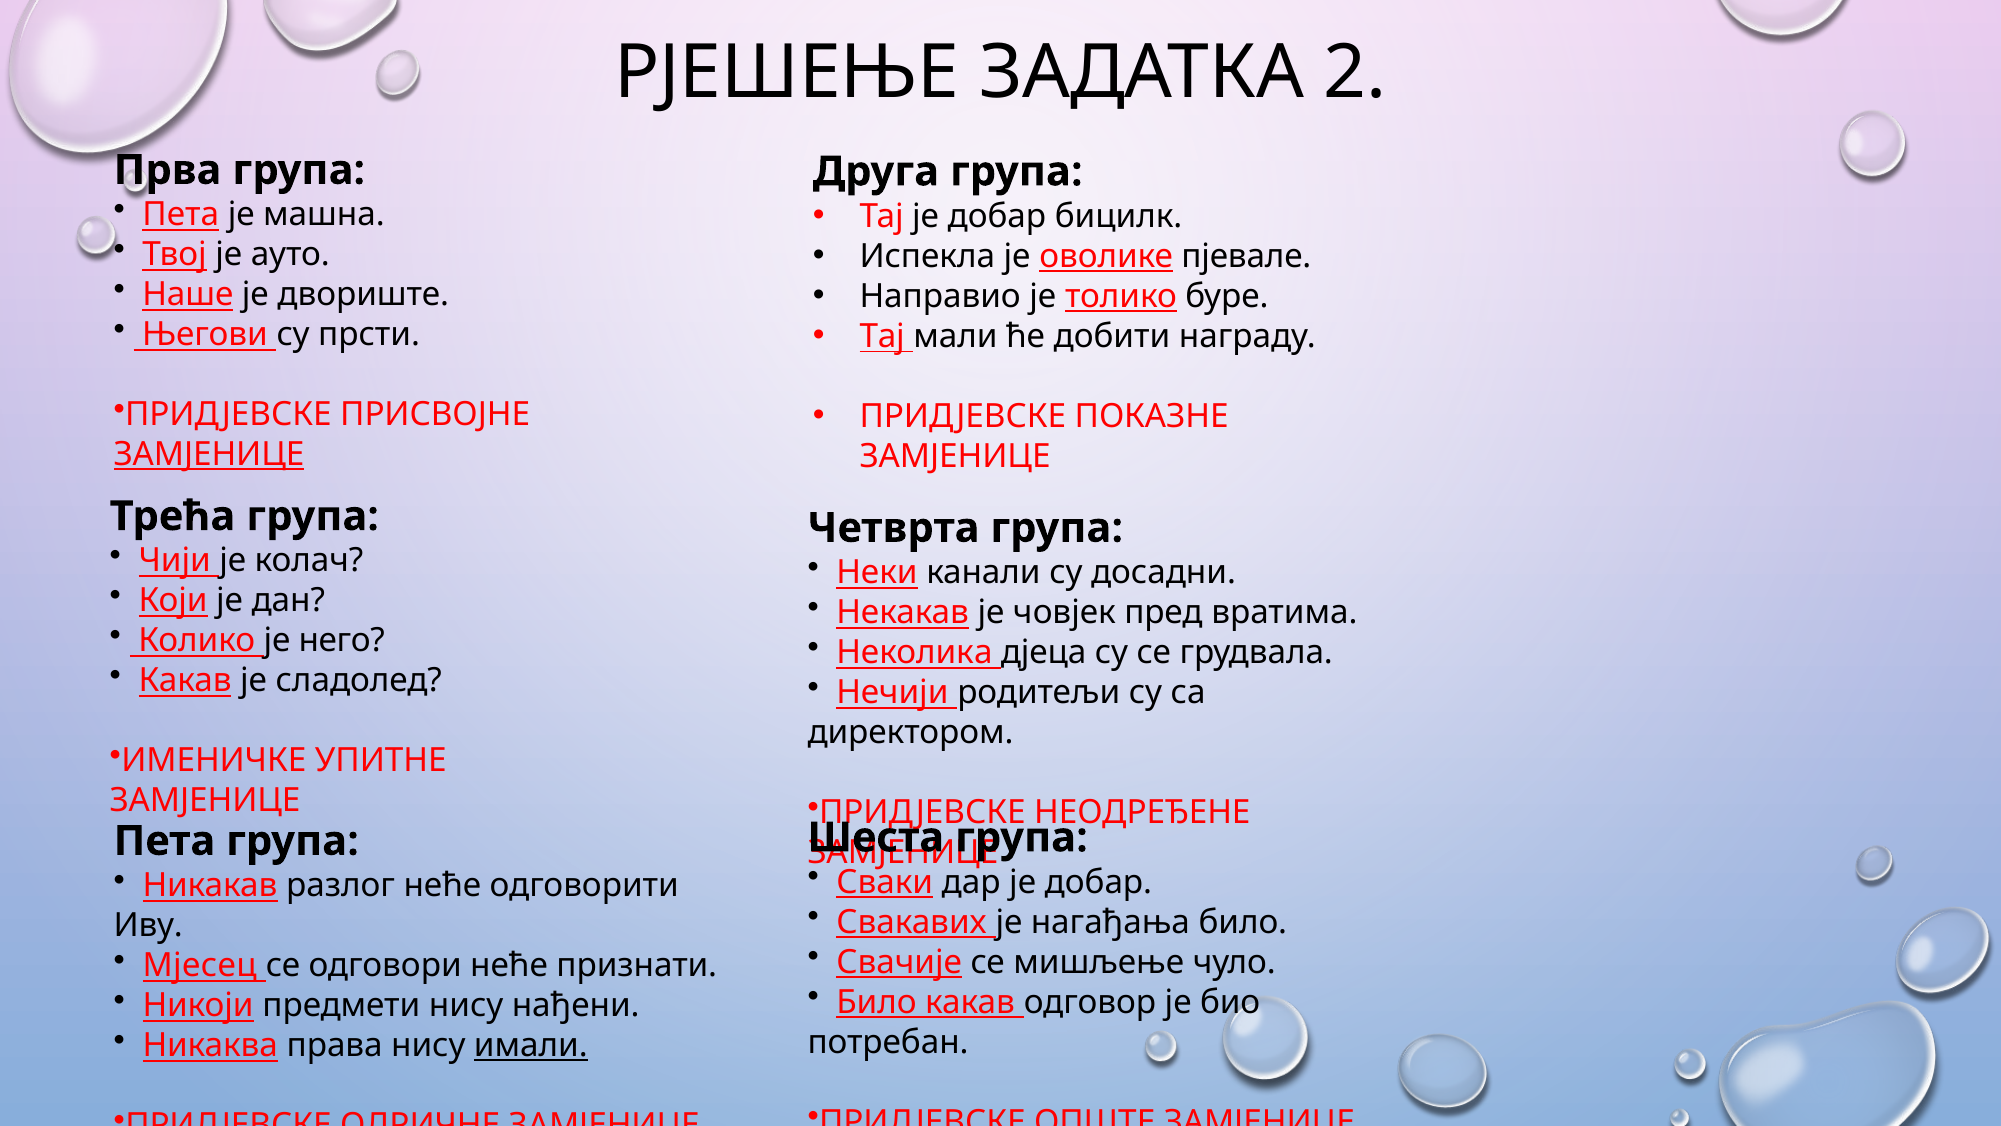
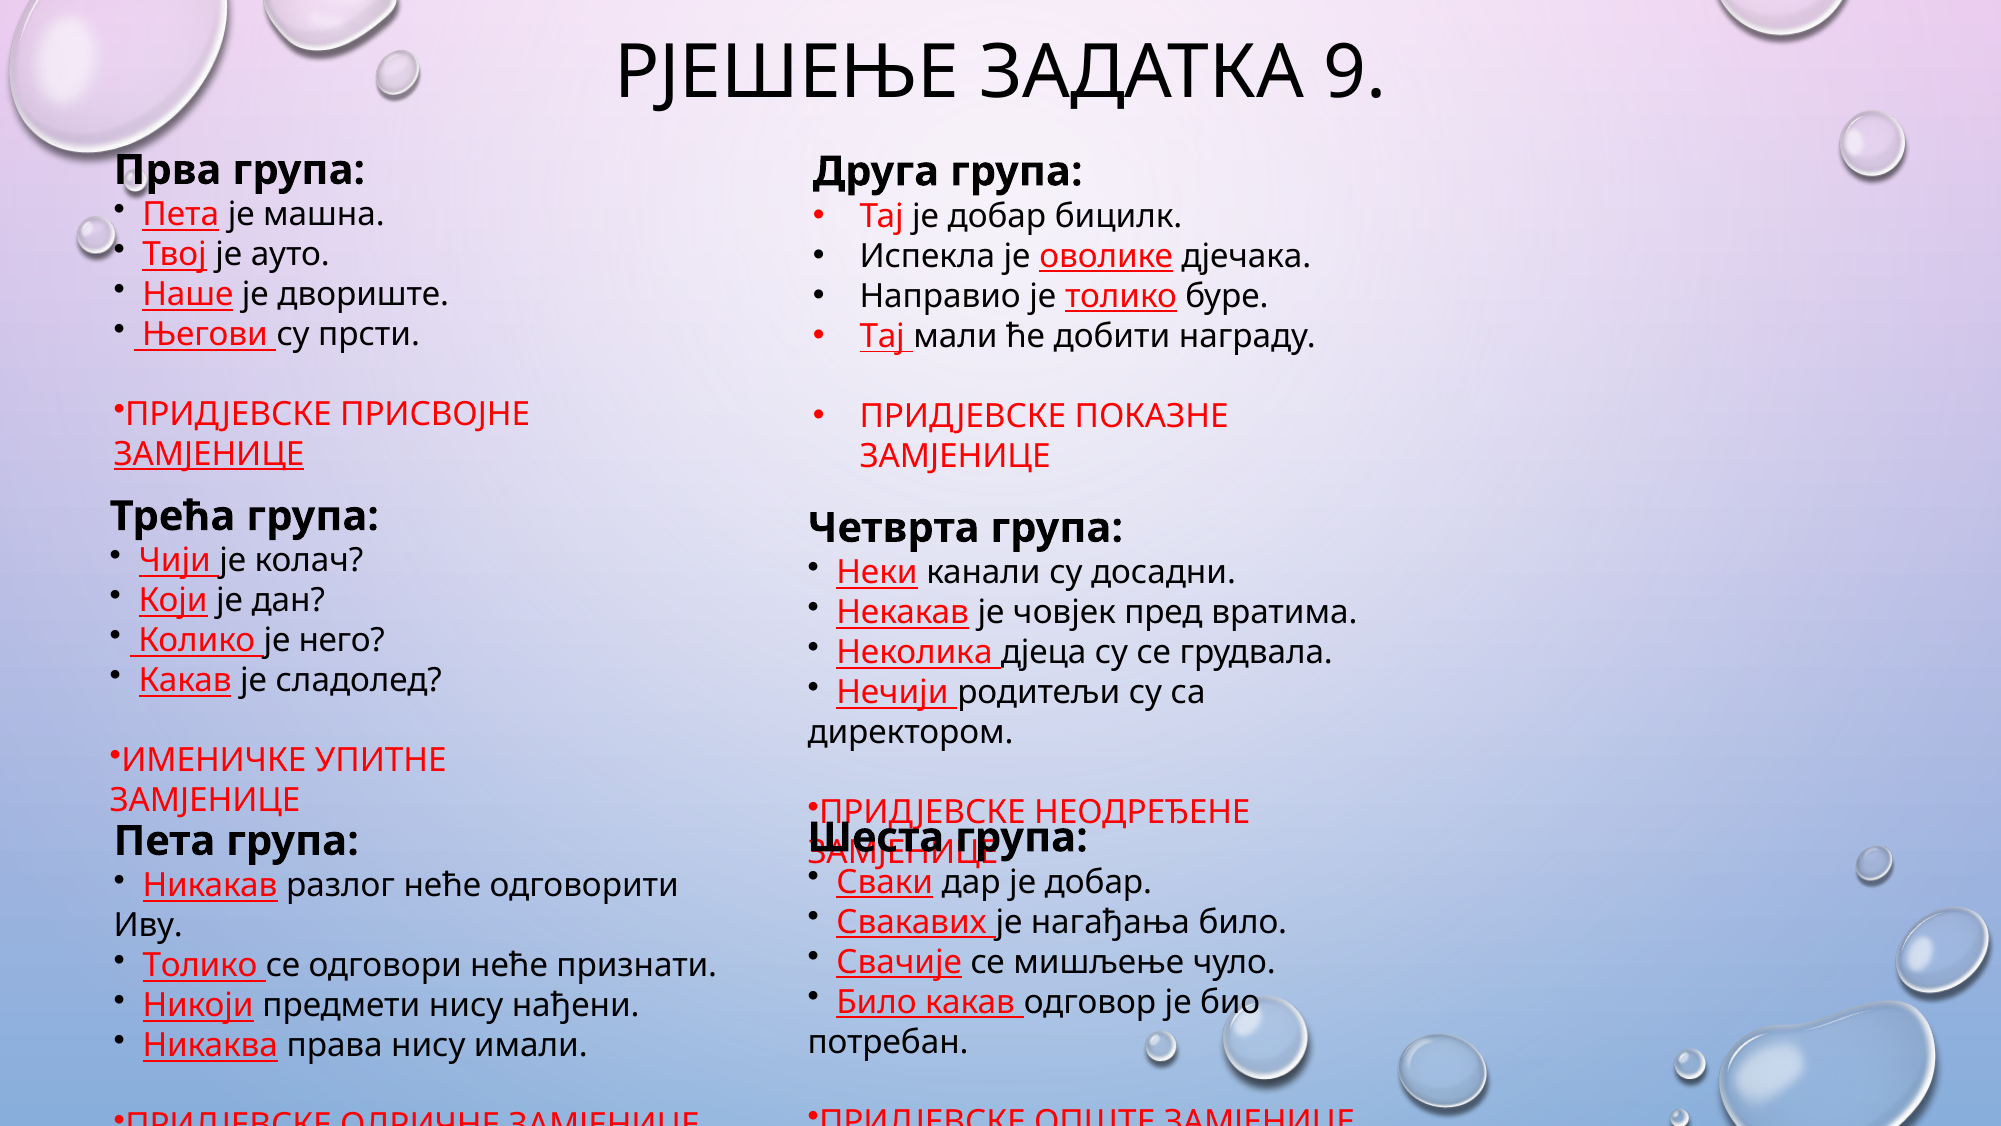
2: 2 -> 9
пјевале: пјевале -> дјечака
Мјесец at (200, 965): Мјесец -> Толико
имали underline: present -> none
